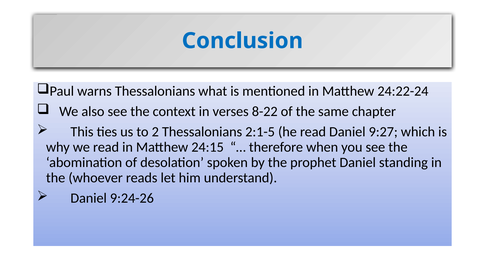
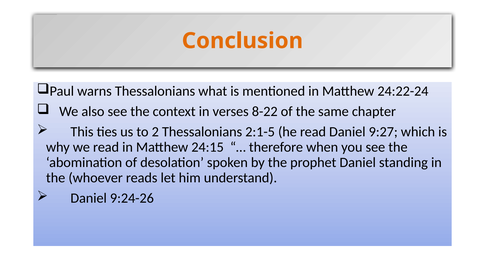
Conclusion colour: blue -> orange
